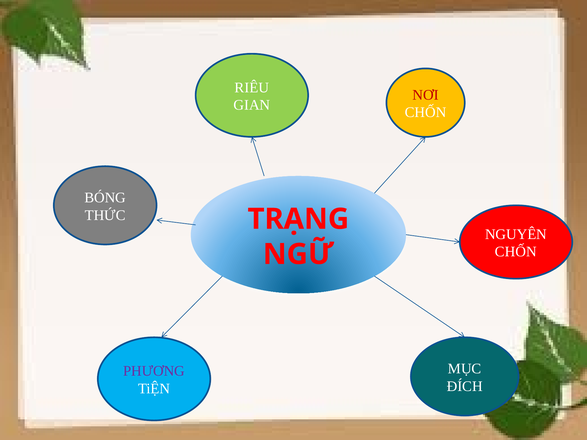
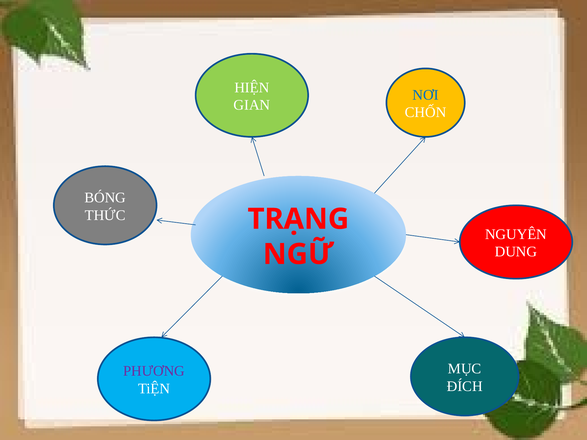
RIÊU: RIÊU -> HIỆN
NƠI colour: red -> blue
CHỐN at (516, 252): CHỐN -> DUNG
